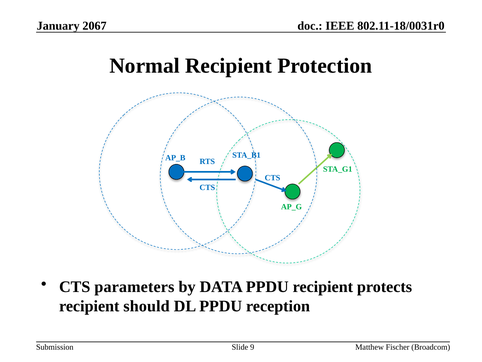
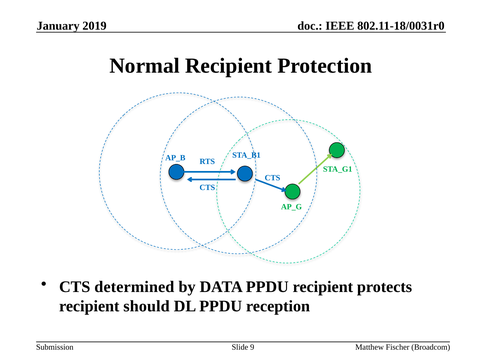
2067: 2067 -> 2019
parameters: parameters -> determined
